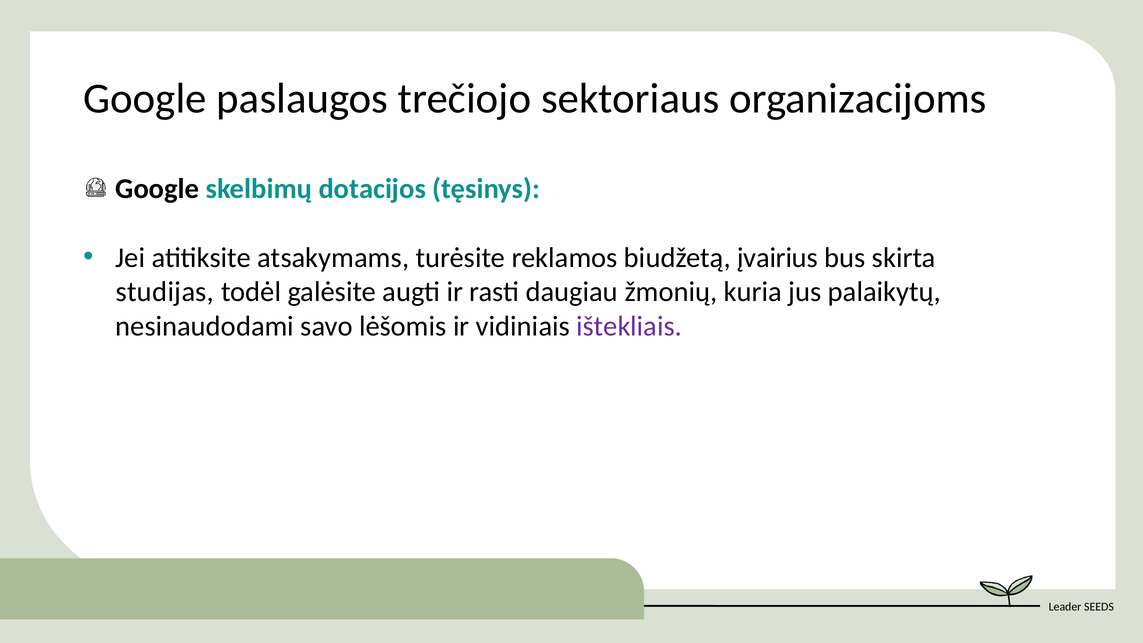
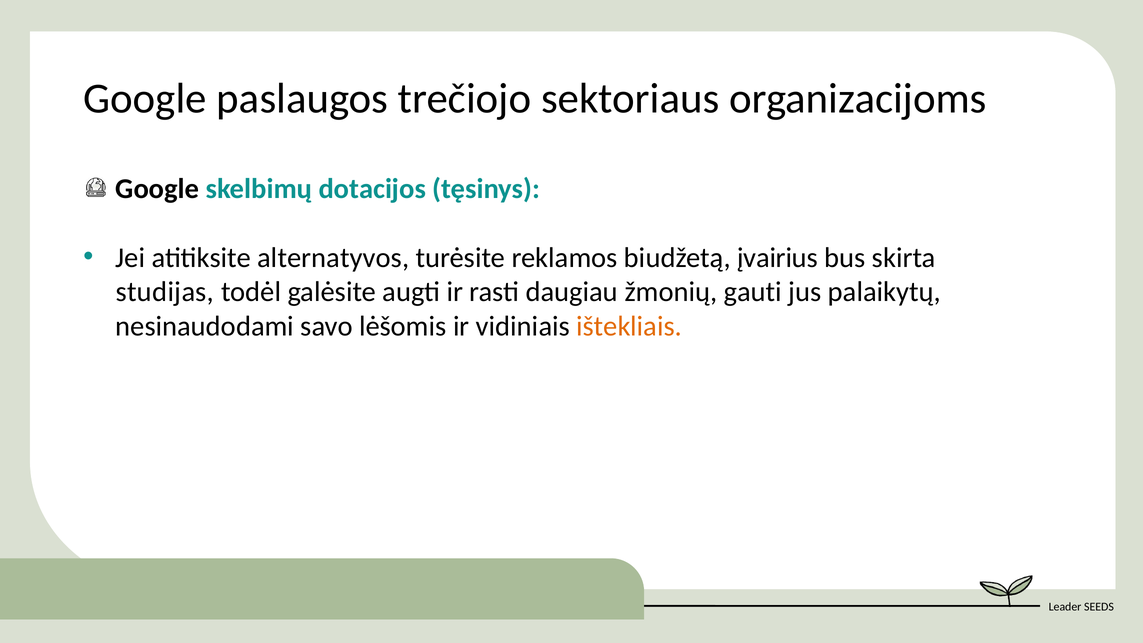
atsakymams: atsakymams -> alternatyvos
kuria: kuria -> gauti
ištekliais colour: purple -> orange
